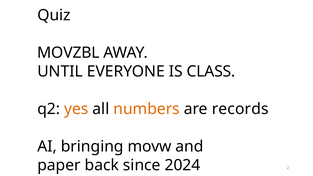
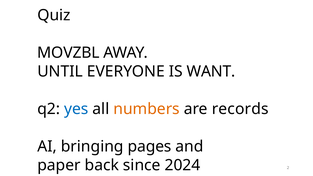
CLASS: CLASS -> WANT
yes colour: orange -> blue
movw: movw -> pages
